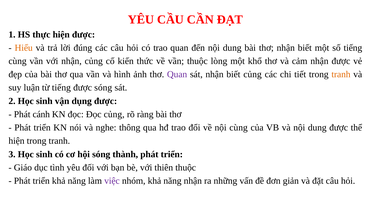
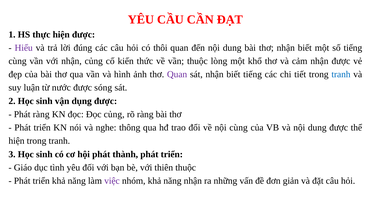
Hiểu colour: orange -> purple
có trao: trao -> thôi
biết củng: củng -> tiếng
tranh at (341, 75) colour: orange -> blue
từ tiếng: tiếng -> nước
Phát cánh: cánh -> ràng
hội sóng: sóng -> phát
